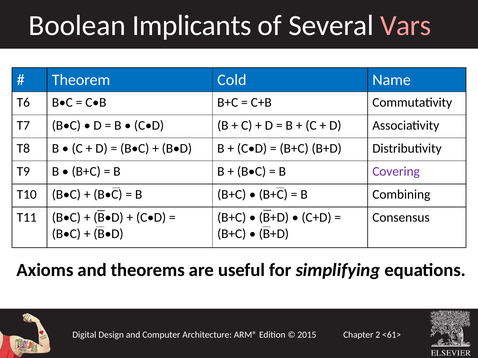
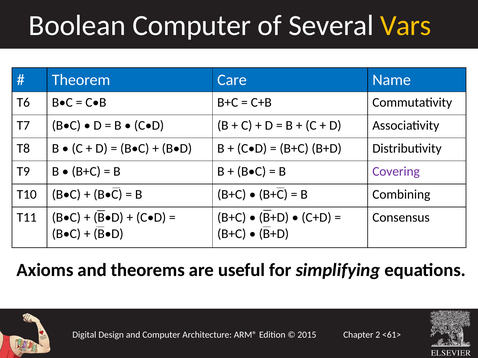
Boolean Implicants: Implicants -> Computer
Vars colour: pink -> yellow
Cold: Cold -> Care
